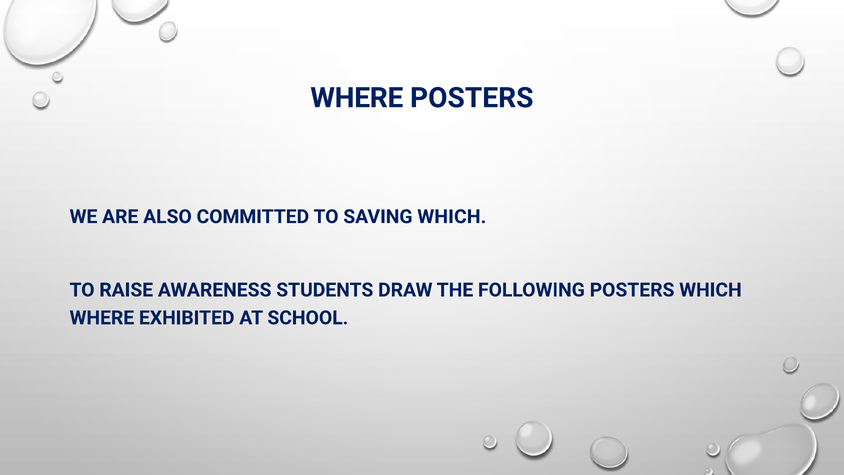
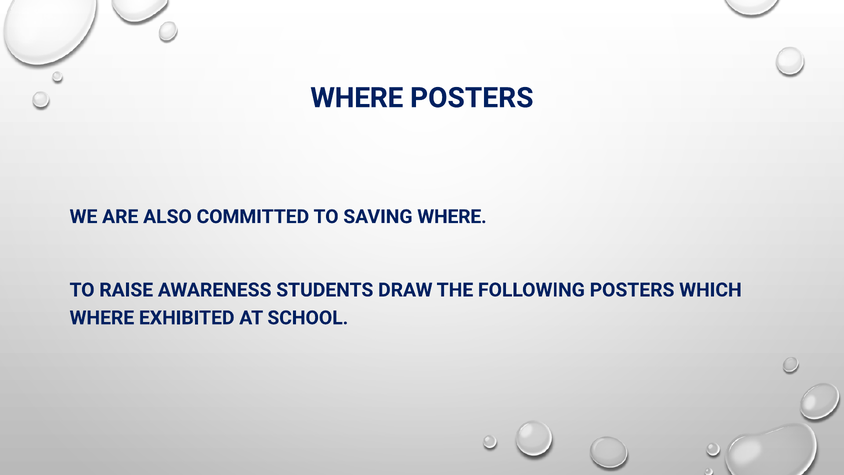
SAVING WHICH: WHICH -> WHERE
